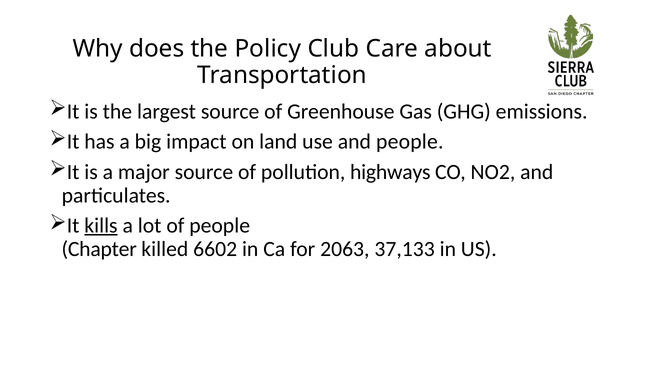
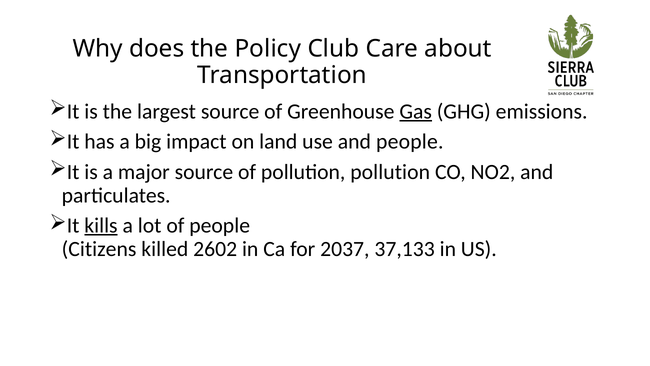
Gas underline: none -> present
pollution highways: highways -> pollution
Chapter: Chapter -> Citizens
6602: 6602 -> 2602
2063: 2063 -> 2037
